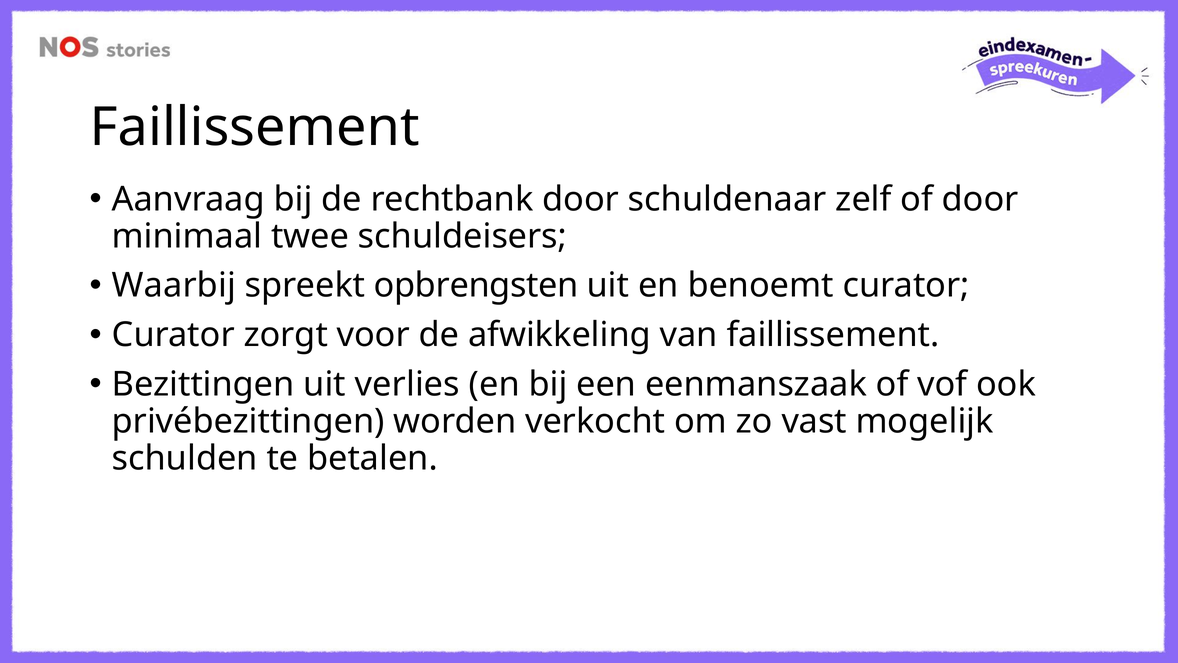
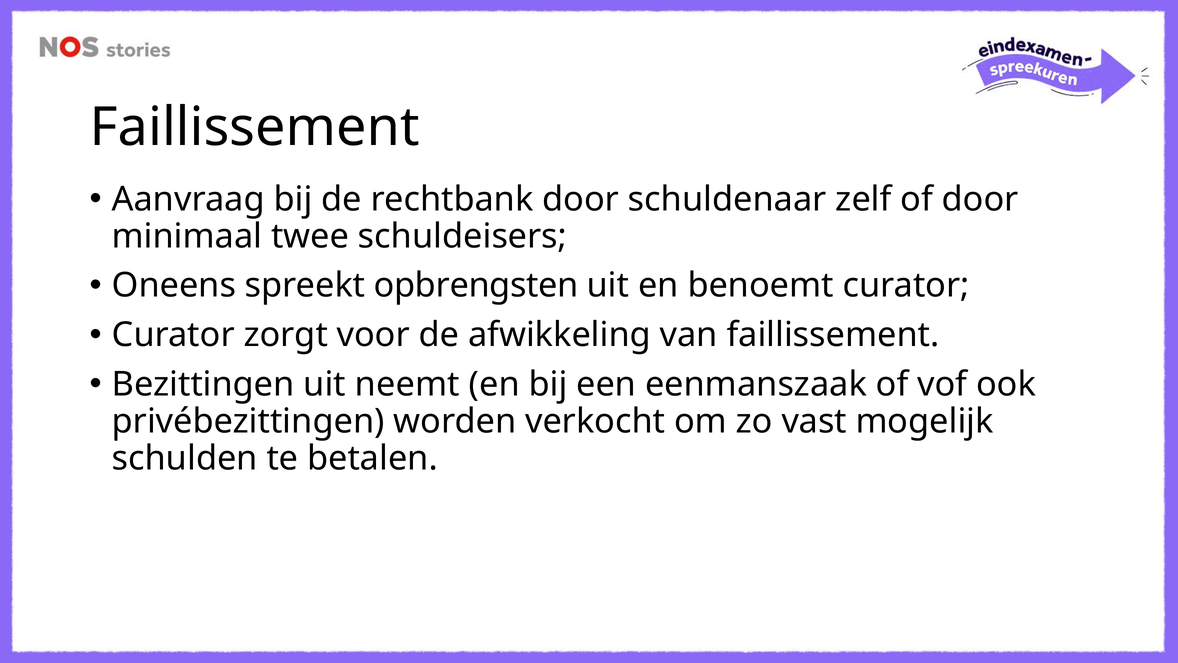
Waarbij: Waarbij -> Oneens
verlies: verlies -> neemt
